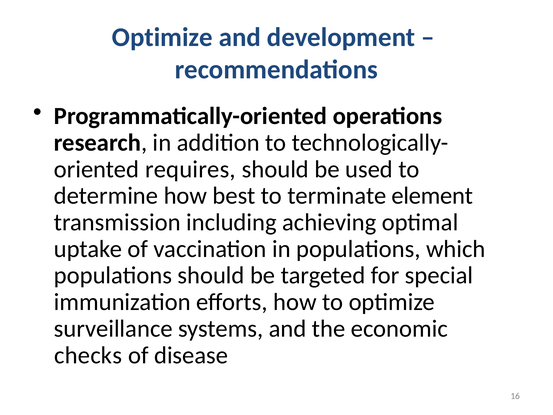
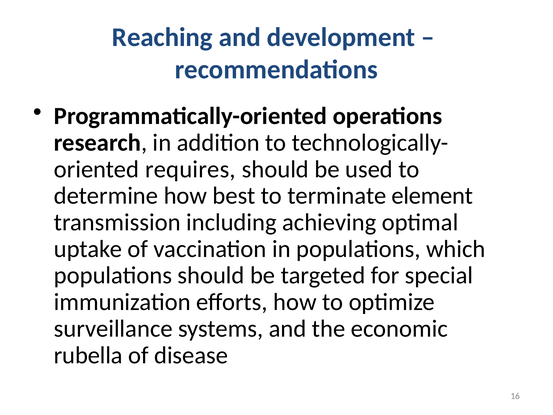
Optimize at (162, 37): Optimize -> Reaching
checks: checks -> rubella
